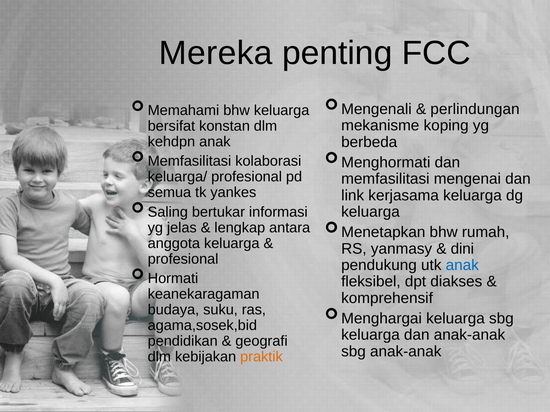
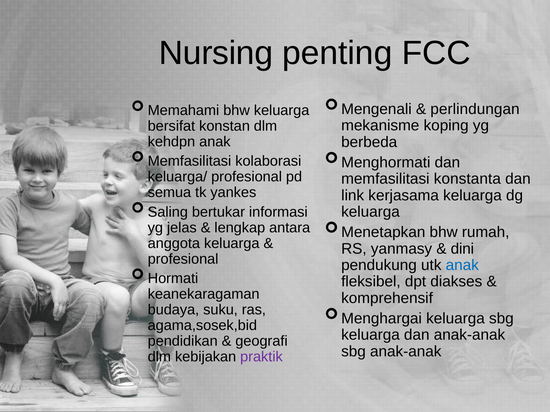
Mereka: Mereka -> Nursing
mengenai: mengenai -> konstanta
praktik colour: orange -> purple
